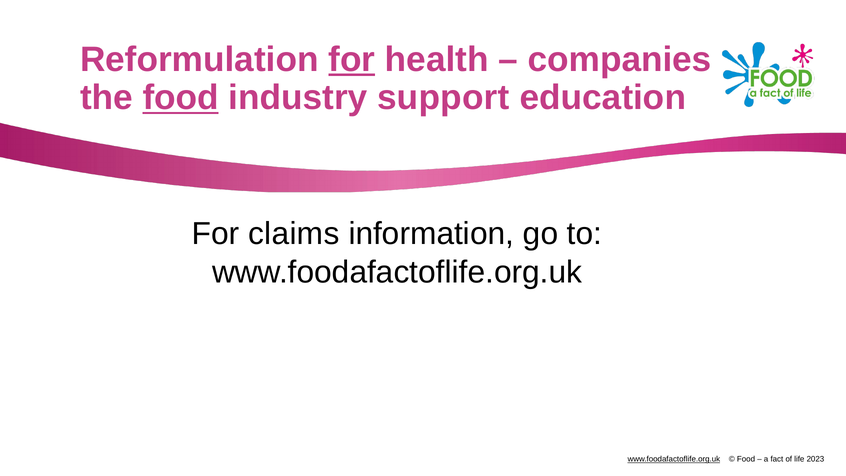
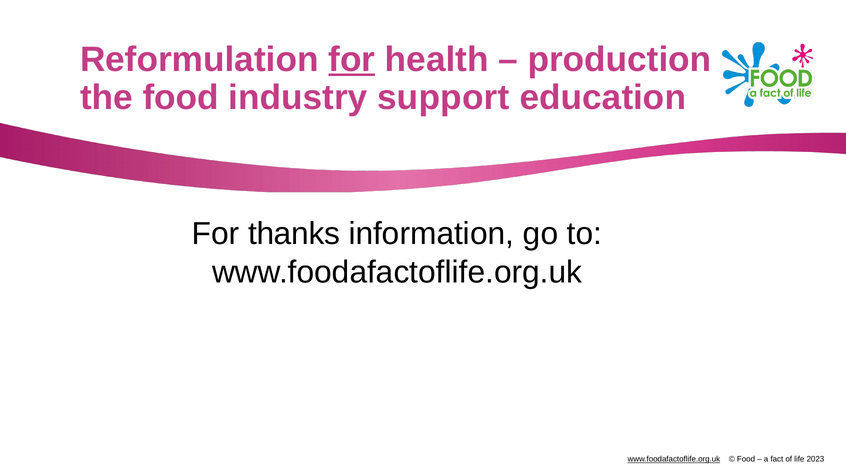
companies: companies -> production
food at (181, 98) underline: present -> none
claims: claims -> thanks
